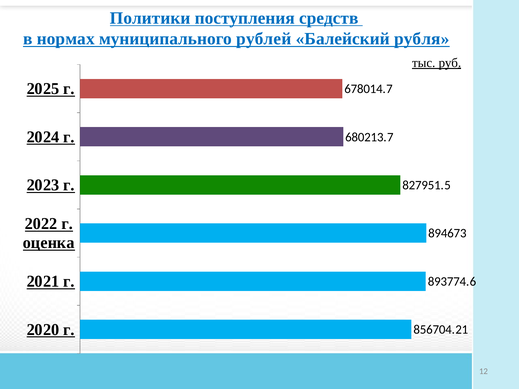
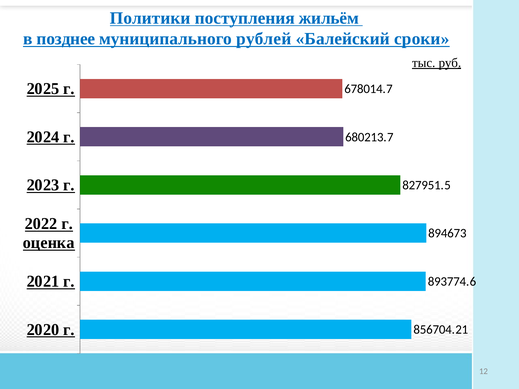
средств: средств -> жильём
нормах: нормах -> позднее
рубля: рубля -> сроки
